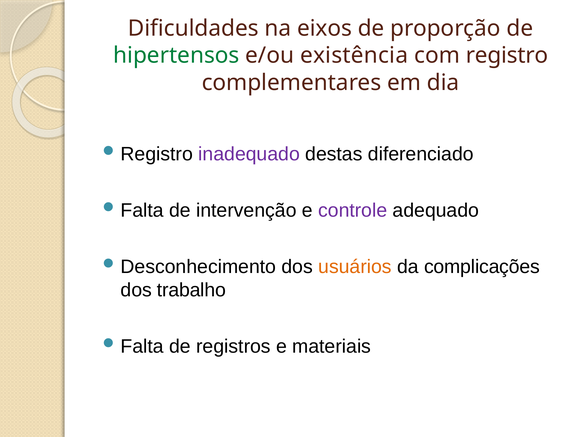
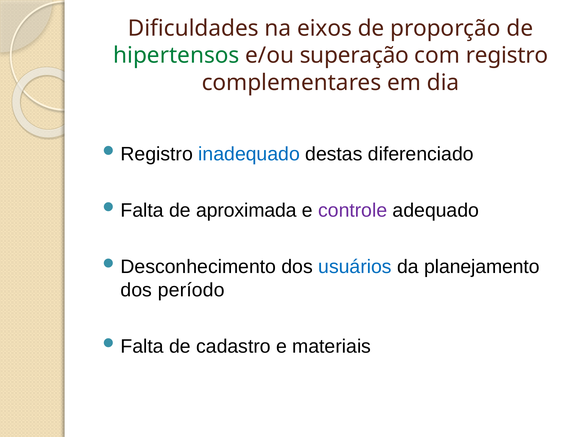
existência: existência -> superação
inadequado colour: purple -> blue
intervenção: intervenção -> aproximada
usuários colour: orange -> blue
complicações: complicações -> planejamento
trabalho: trabalho -> período
registros: registros -> cadastro
